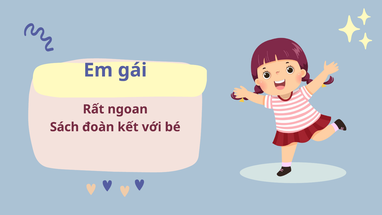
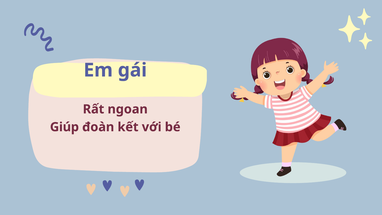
Sách: Sách -> Giúp
